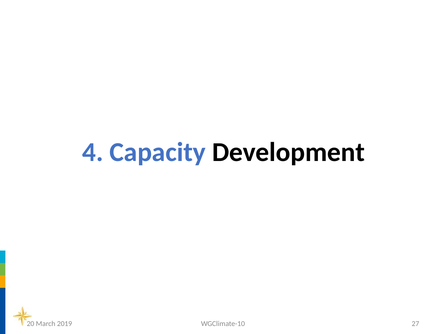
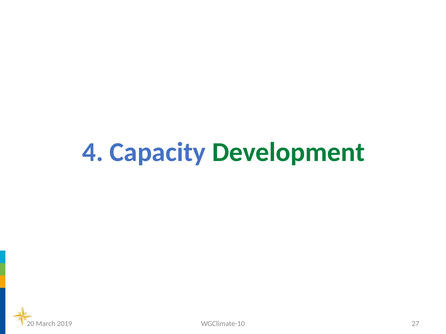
Development colour: black -> green
